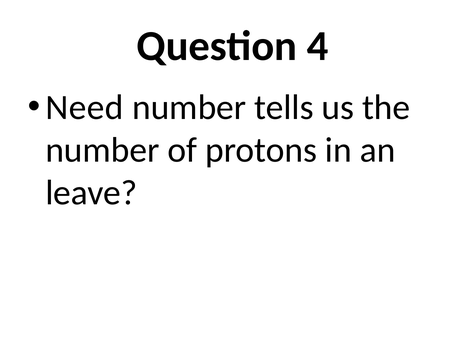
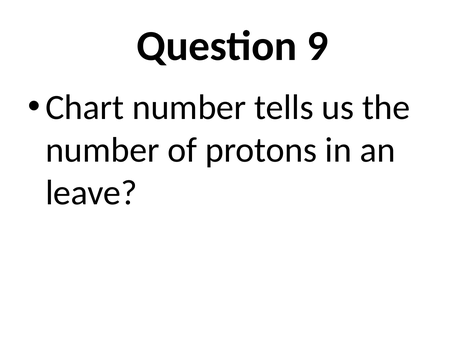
4: 4 -> 9
Need: Need -> Chart
